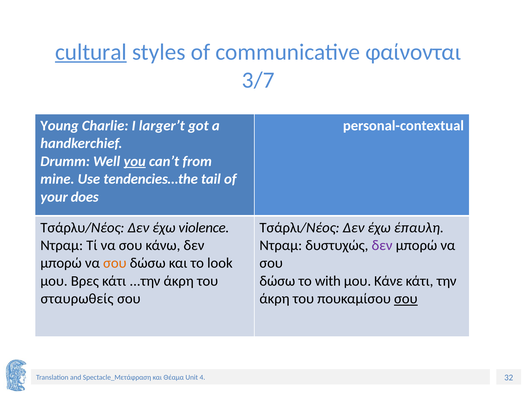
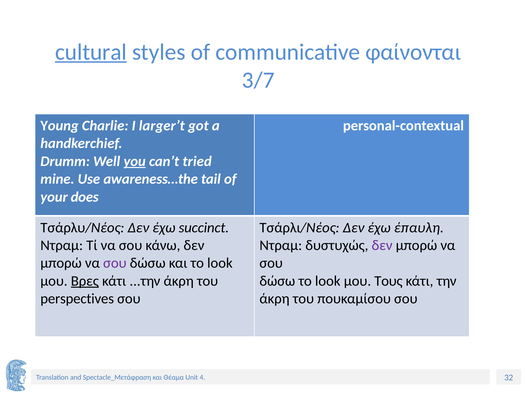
from: from -> tried
tendencies…the: tendencies…the -> awareness…the
violence: violence -> succinct
σου at (115, 264) colour: orange -> purple
Βρες underline: none -> present
δώσω το with: with -> look
Κάνε: Κάνε -> Τους
σταυρωθείς: σταυρωθείς -> perspectives
σου at (406, 299) underline: present -> none
